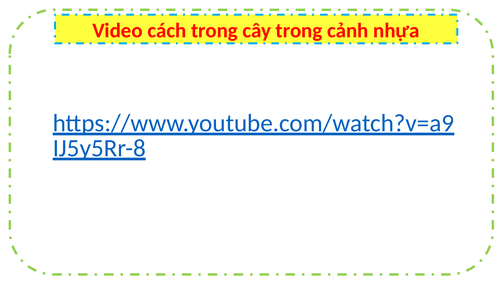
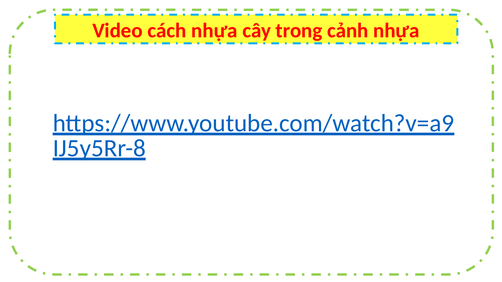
cách trong: trong -> nhựa
